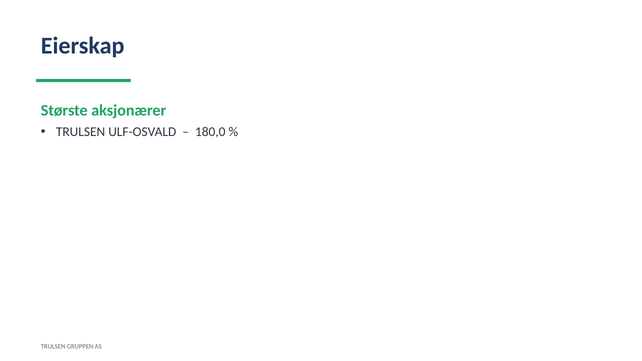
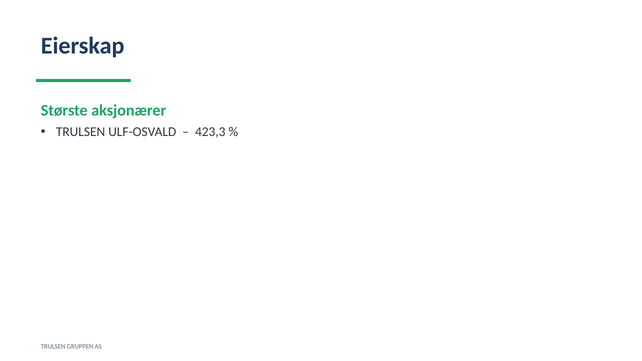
180,0: 180,0 -> 423,3
